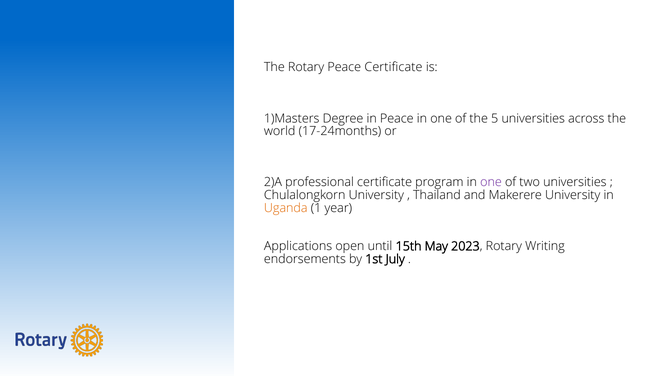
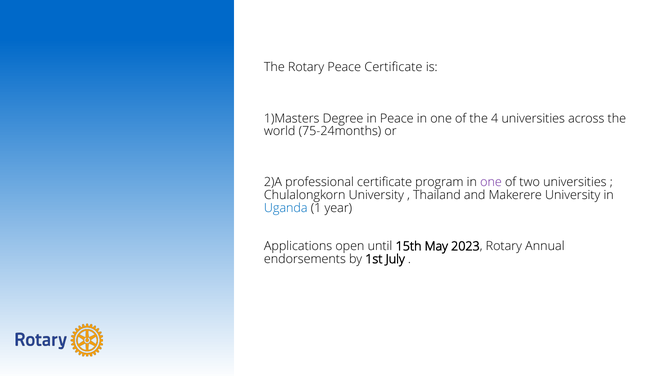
5: 5 -> 4
17-24months: 17-24months -> 75-24months
Uganda colour: orange -> blue
Writing: Writing -> Annual
